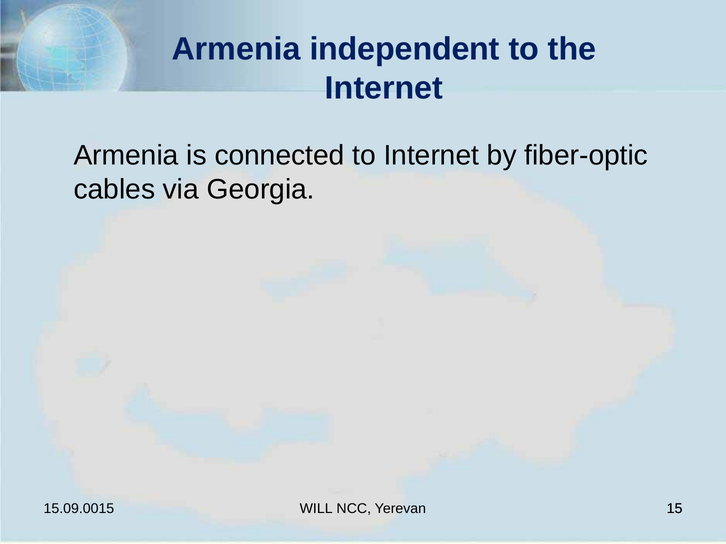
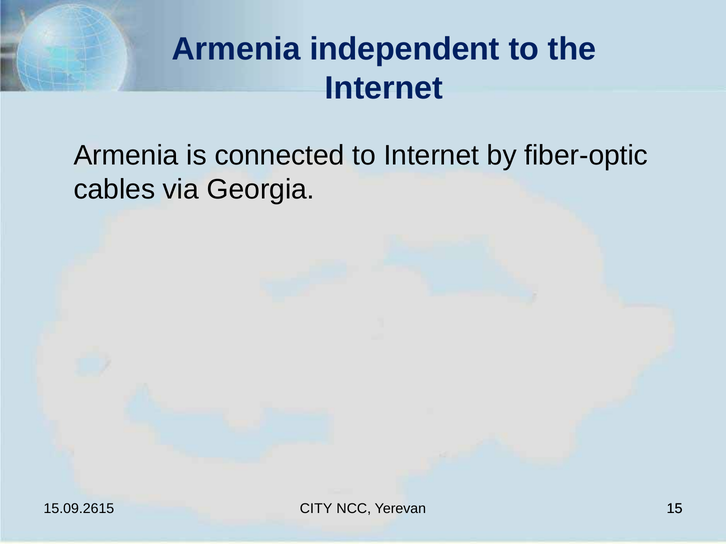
15.09.0015: 15.09.0015 -> 15.09.2615
WILL: WILL -> CITY
